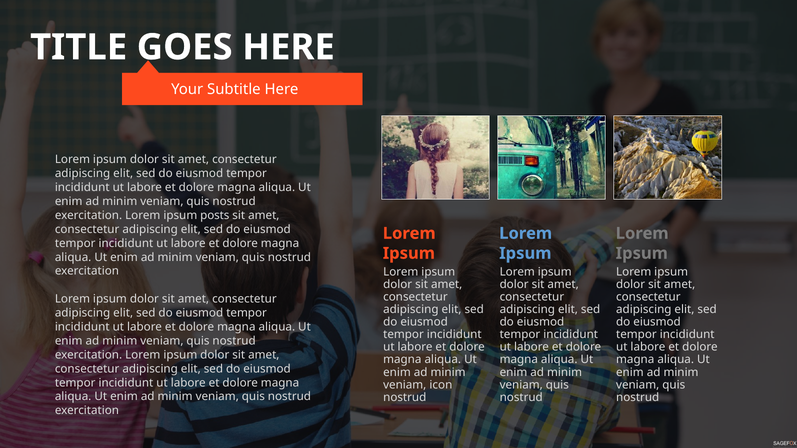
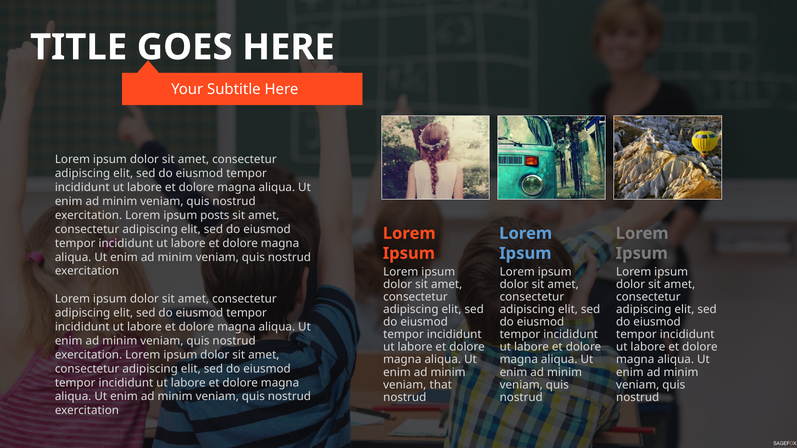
icon: icon -> that
